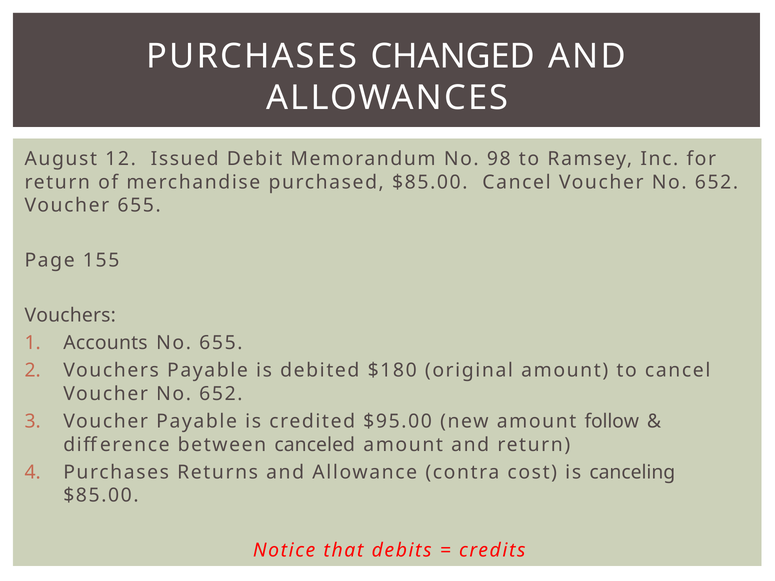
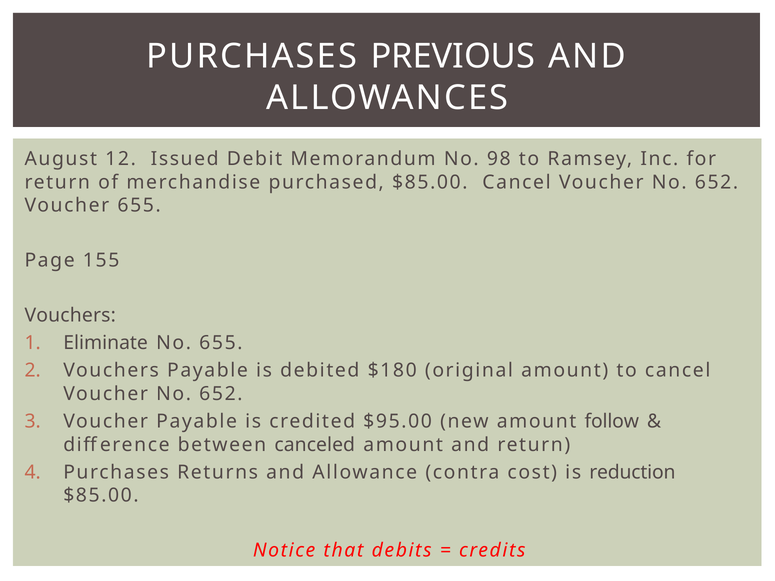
CHANGED: CHANGED -> PREVIOUS
Accounts: Accounts -> Eliminate
canceling: canceling -> reduction
